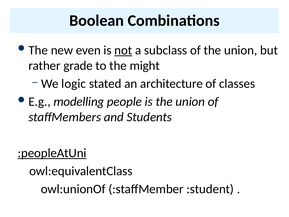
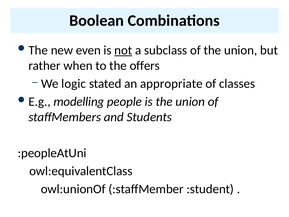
grade: grade -> when
might: might -> offers
architecture: architecture -> appropriate
:peopleAtUni underline: present -> none
